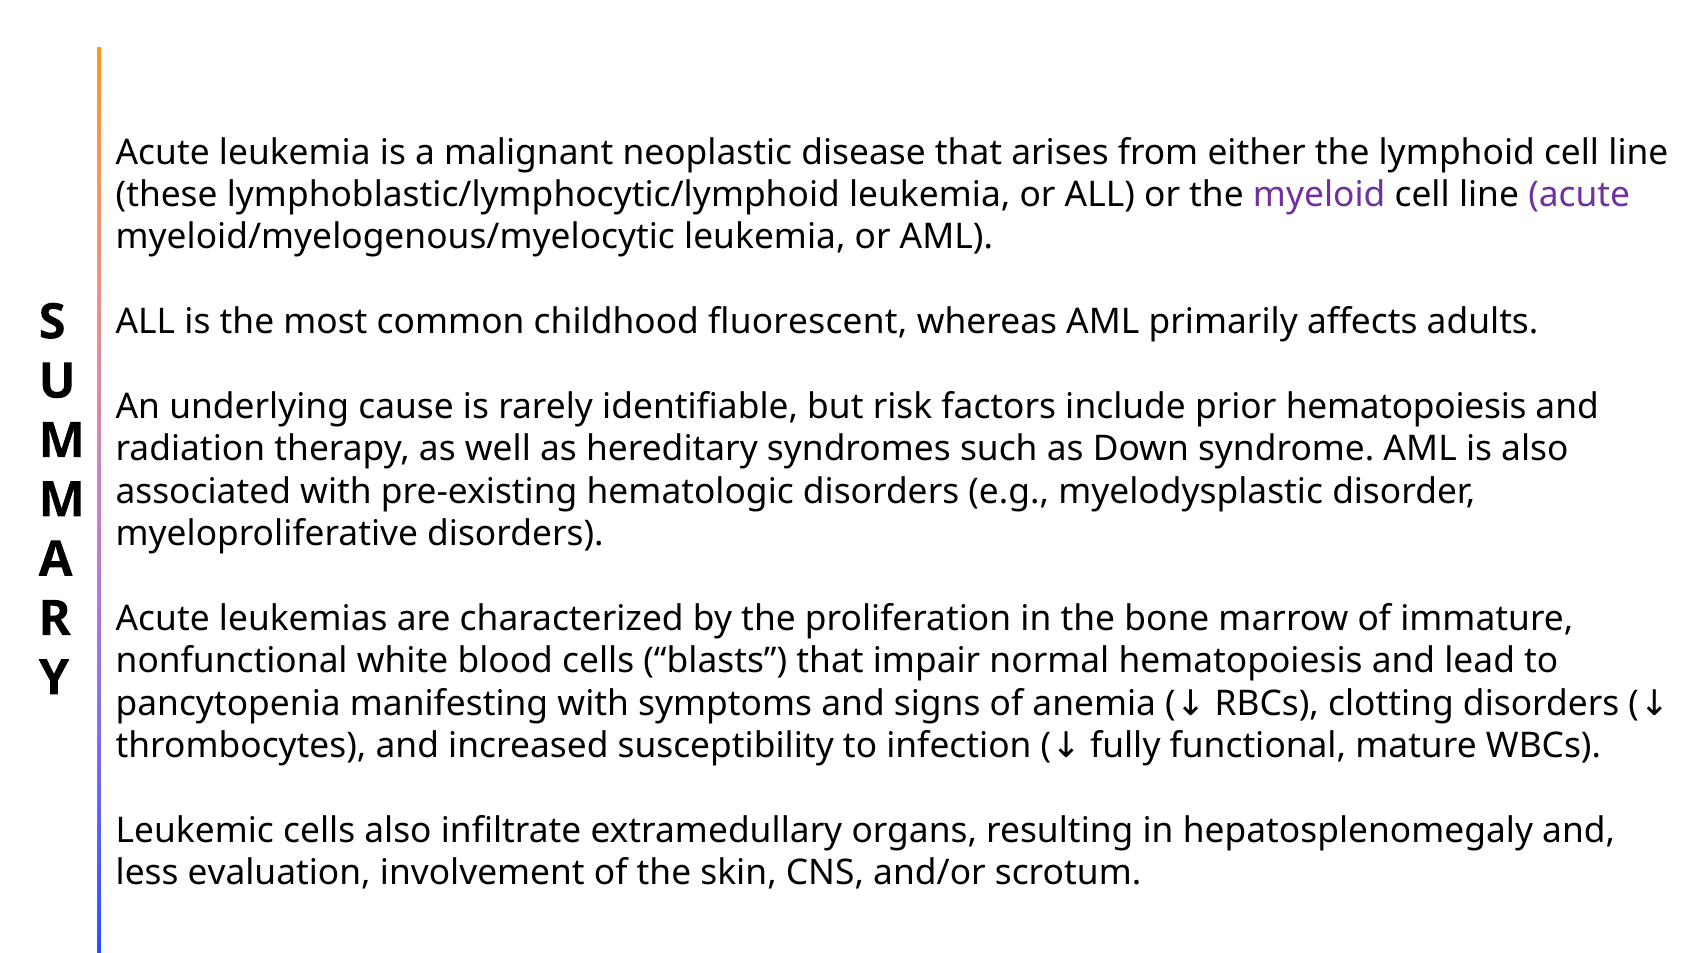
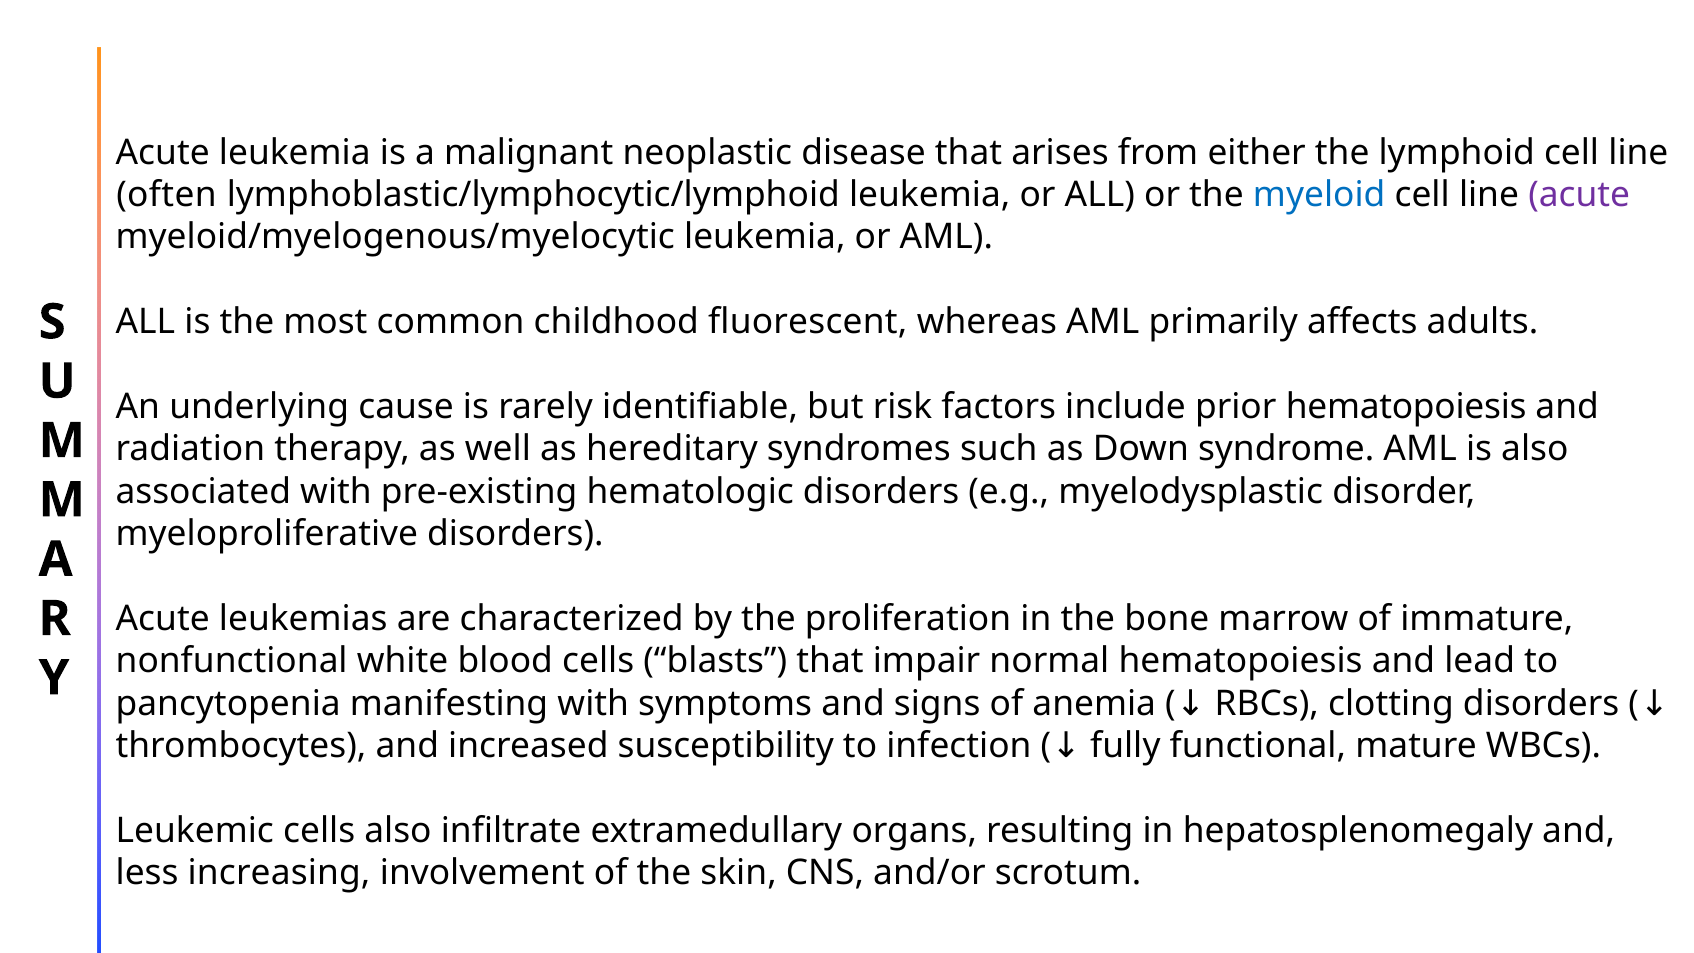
these: these -> often
myeloid colour: purple -> blue
evaluation: evaluation -> increasing
